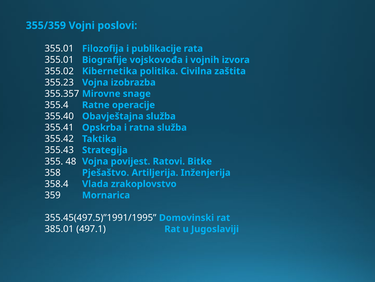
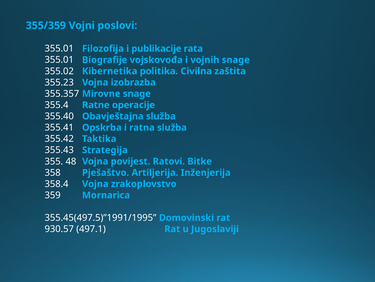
vojnih izvora: izvora -> snage
358.4 Vlada: Vlada -> Vojna
385.01: 385.01 -> 930.57
